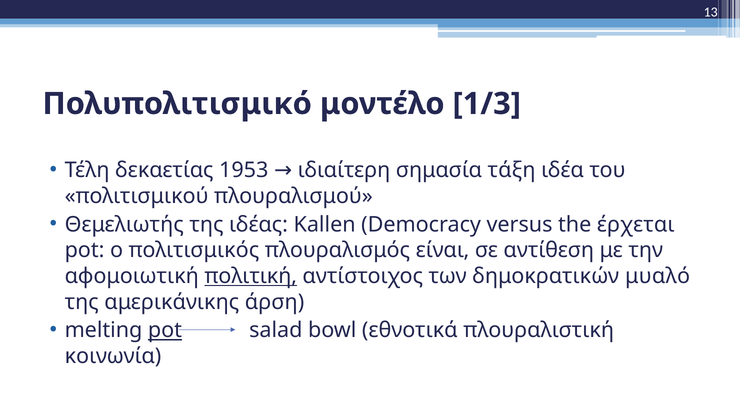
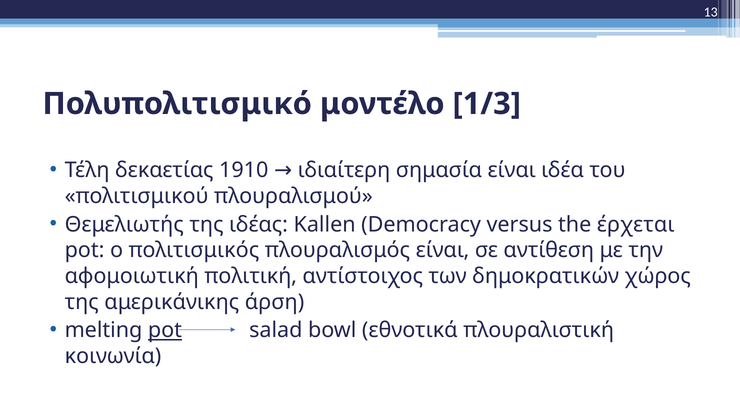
1953: 1953 -> 1910
σημασία τάξη: τάξη -> είναι
πολιτική underline: present -> none
μυαλό: μυαλό -> χώρος
